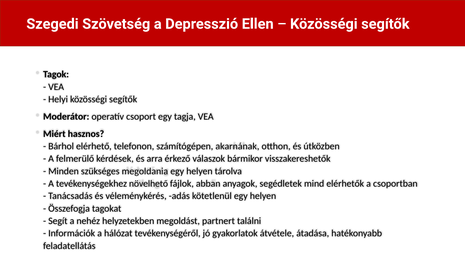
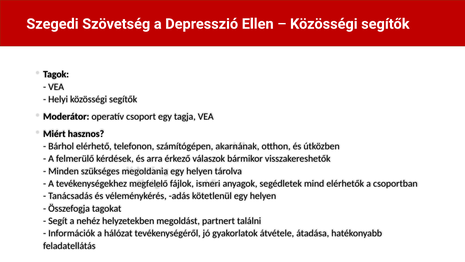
növelhető: növelhető -> megfelelő
abban: abban -> ismeri
